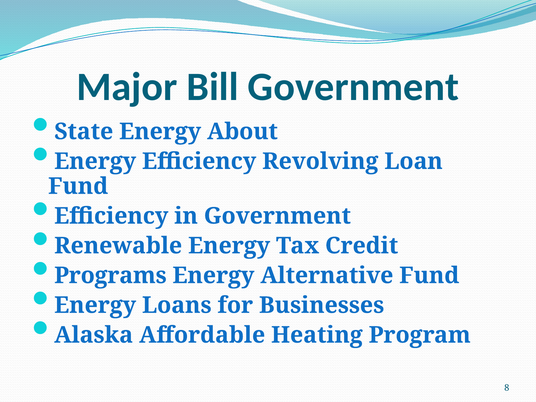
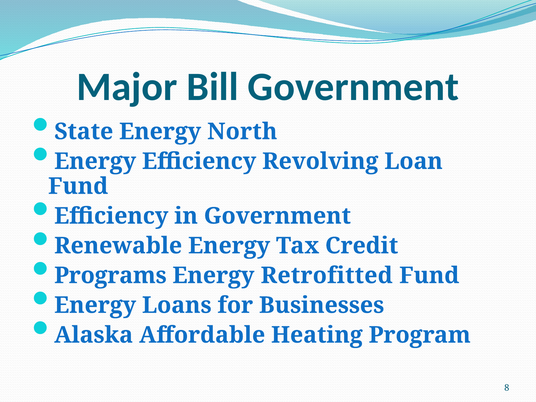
About: About -> North
Alternative: Alternative -> Retrofitted
